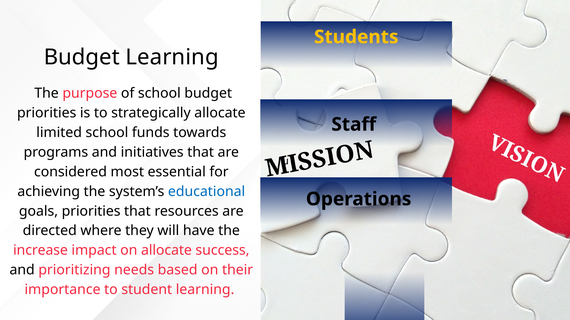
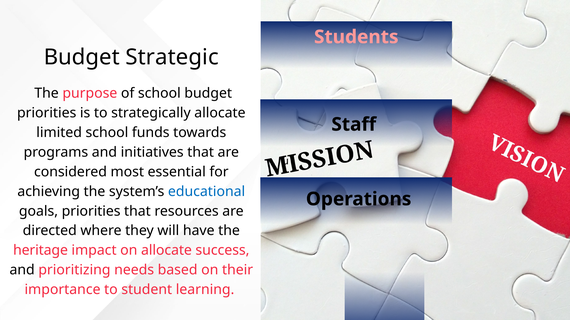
Students colour: yellow -> pink
Budget Learning: Learning -> Strategic
increase: increase -> heritage
